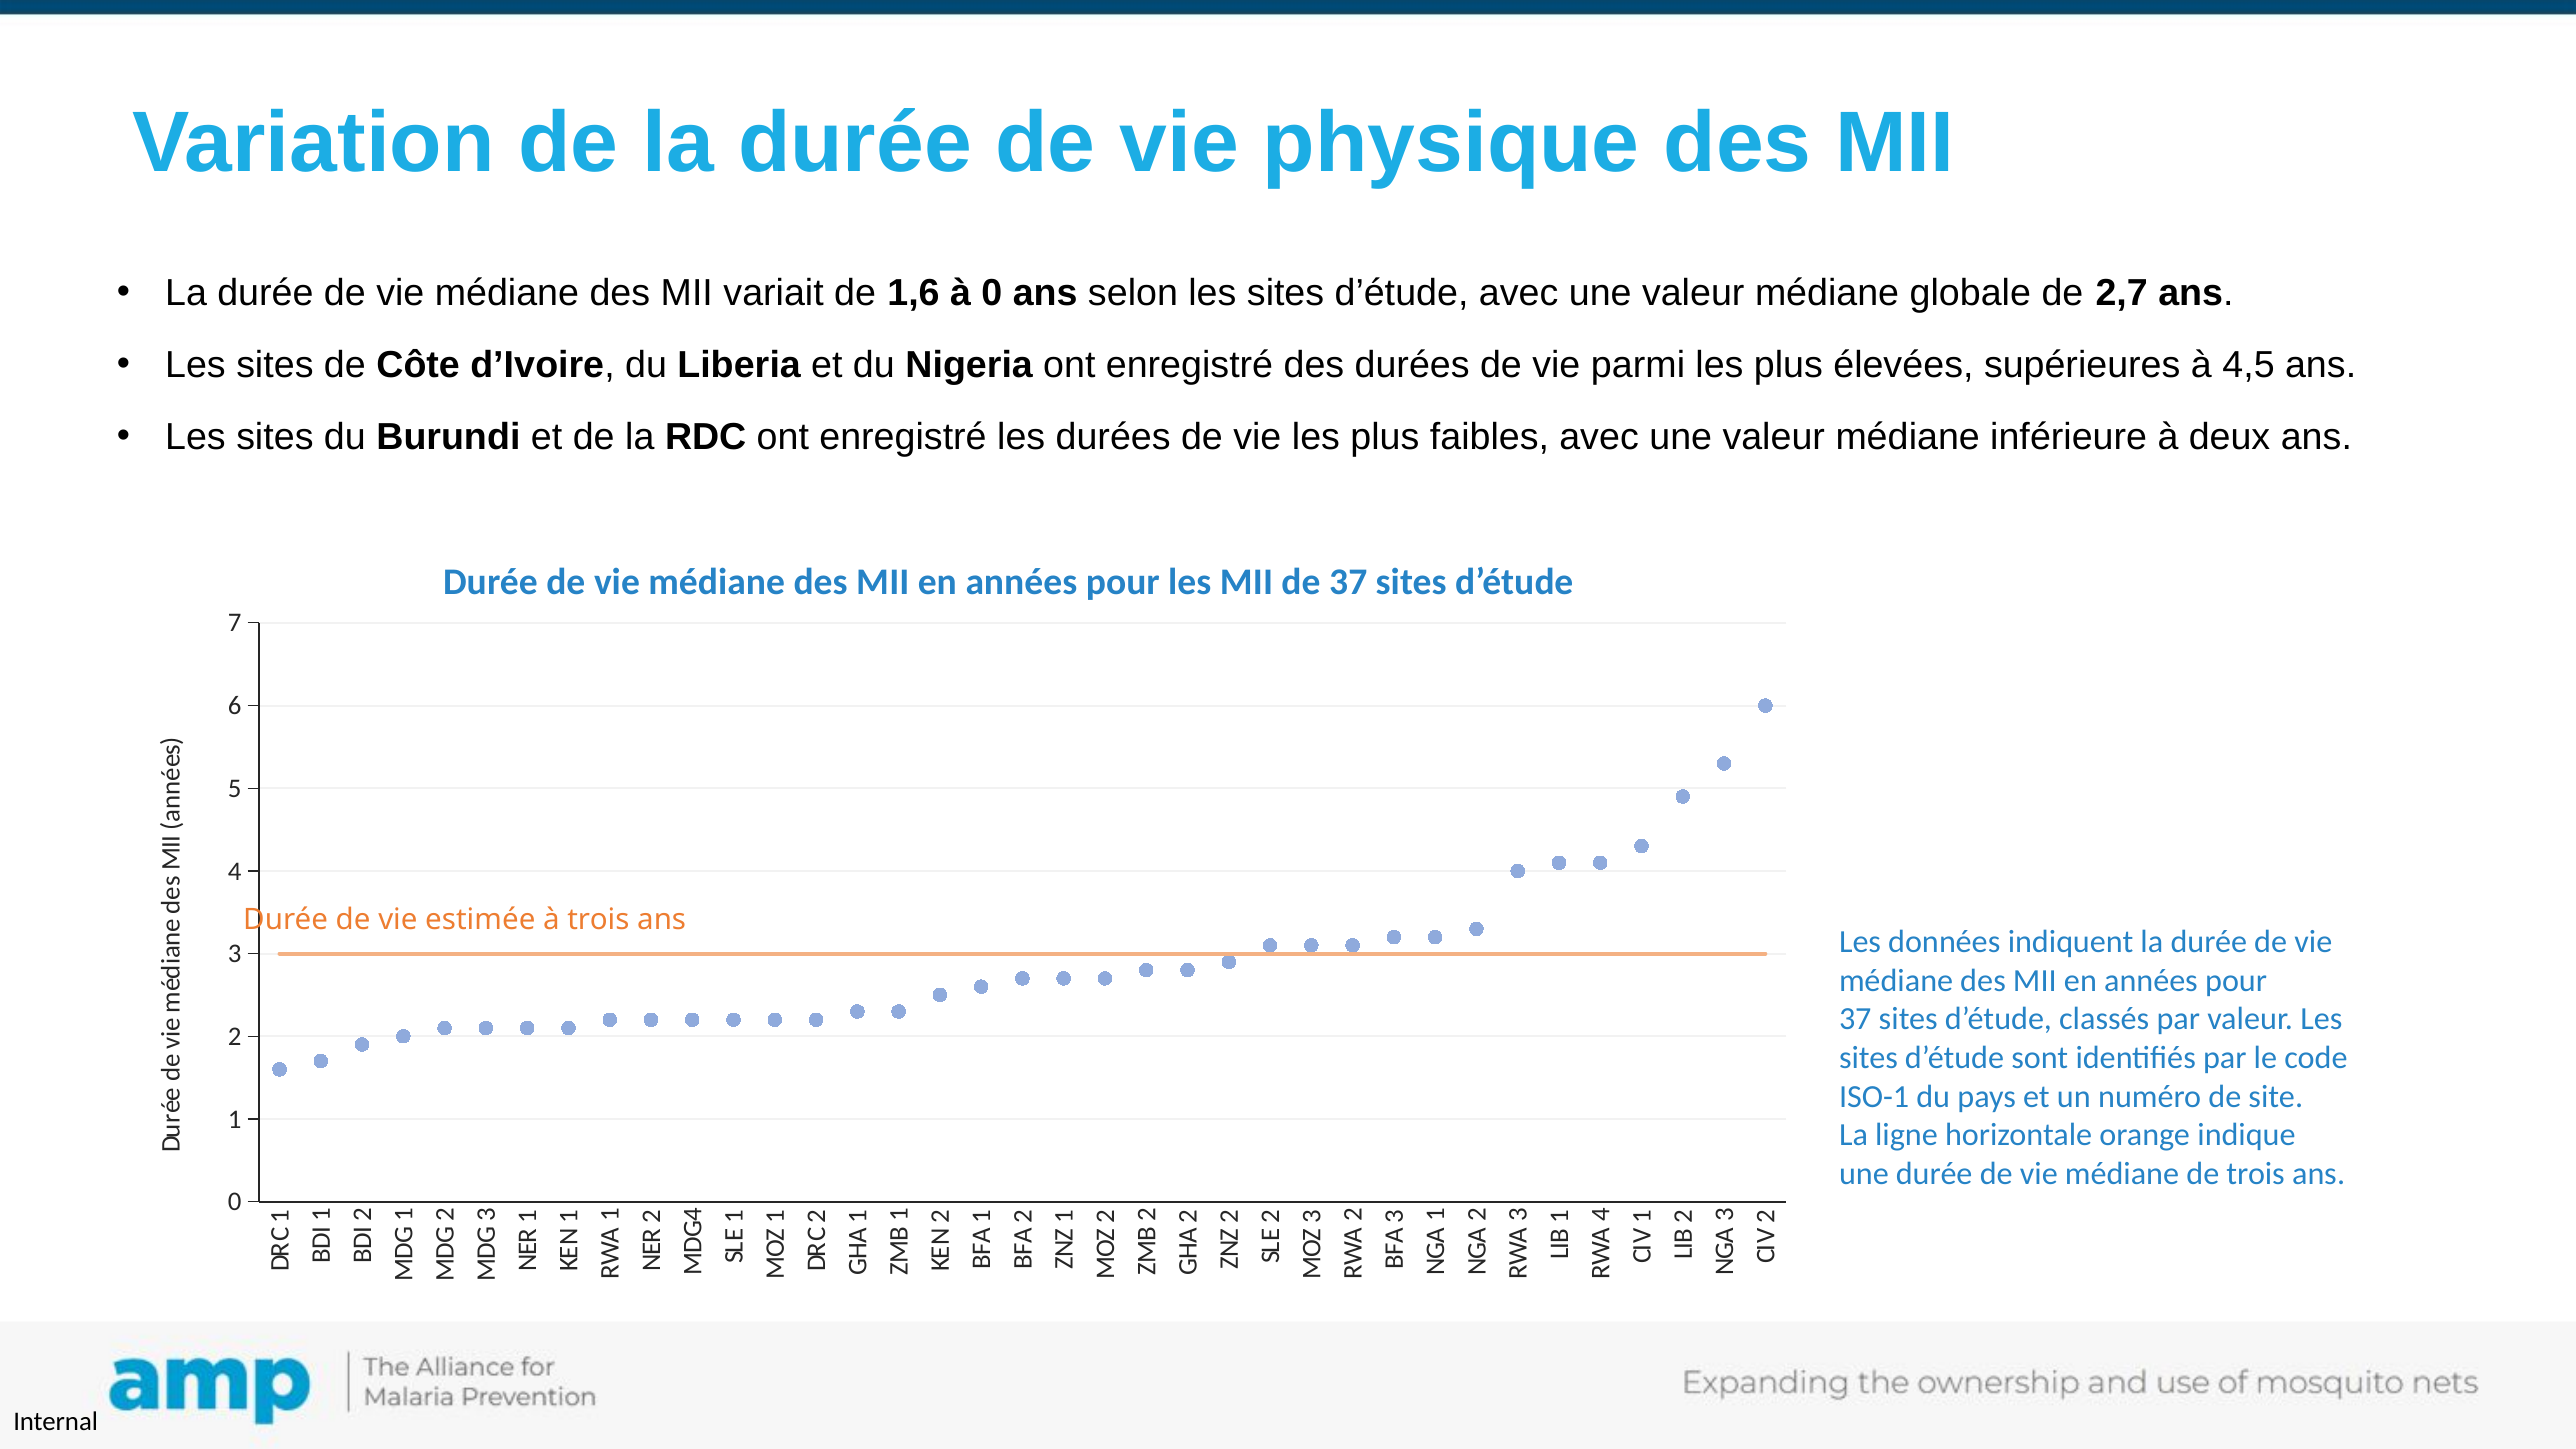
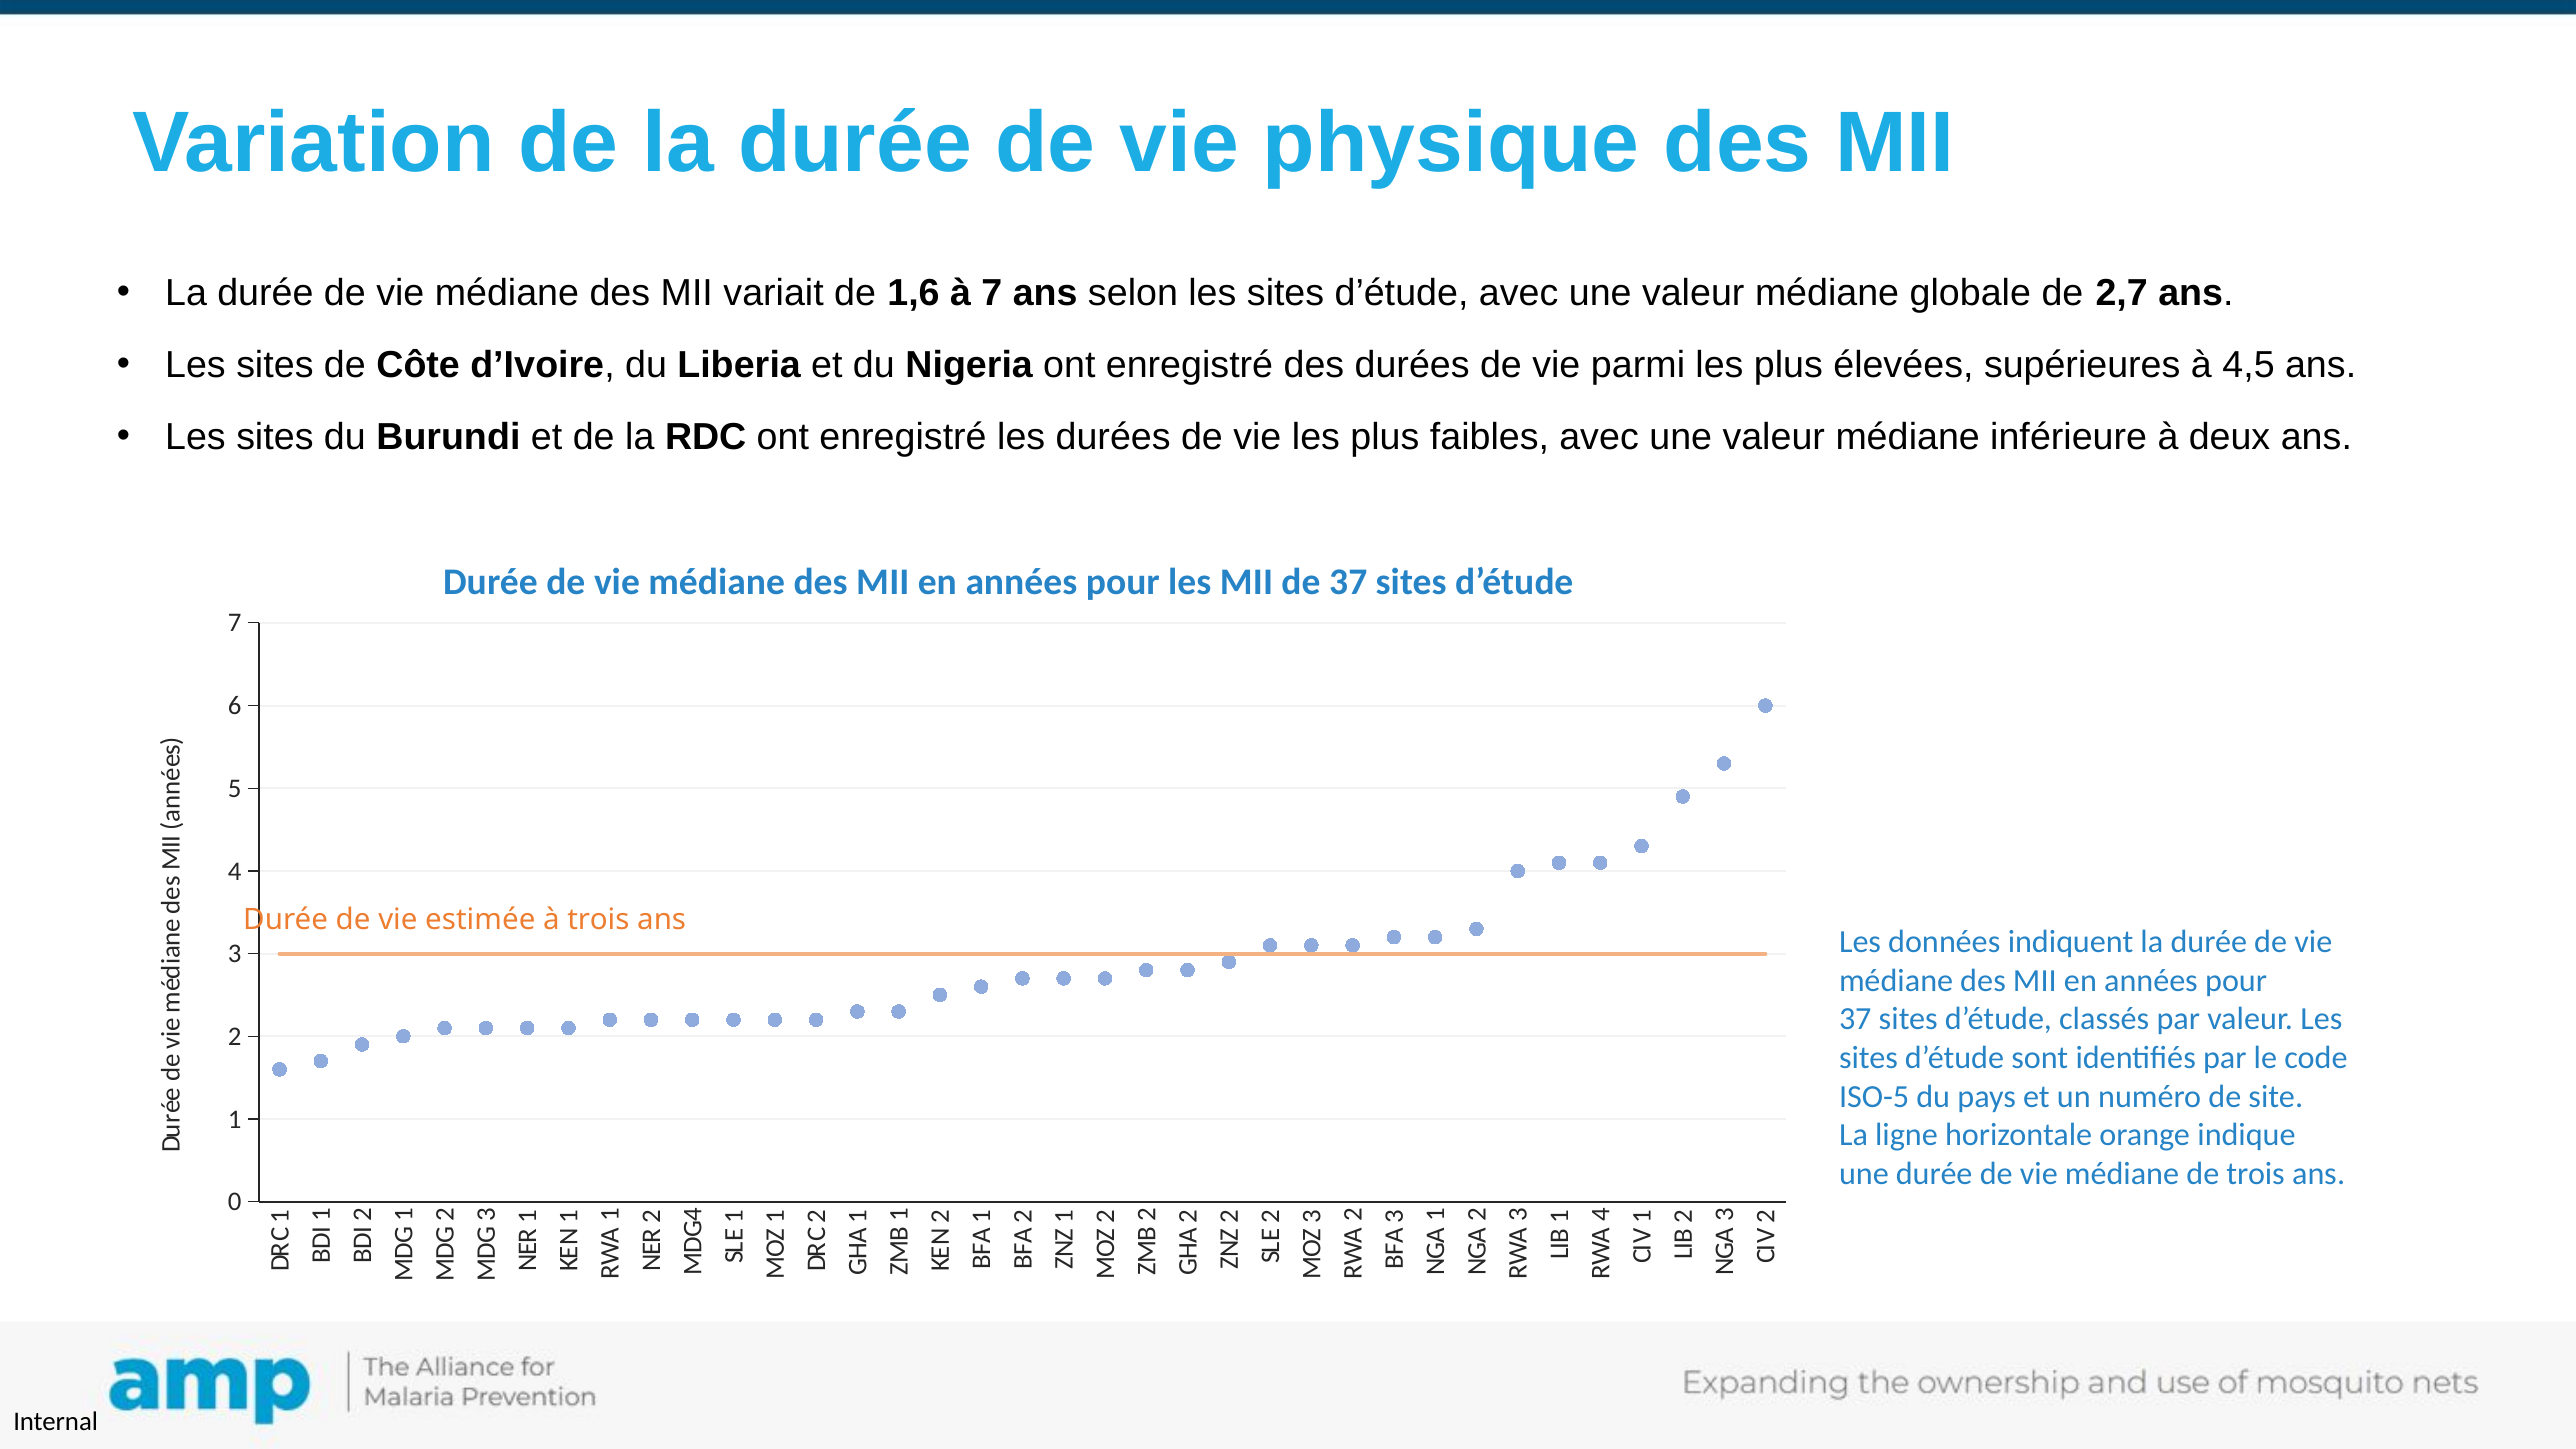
à 0: 0 -> 7
ISO-1: ISO-1 -> ISO-5
